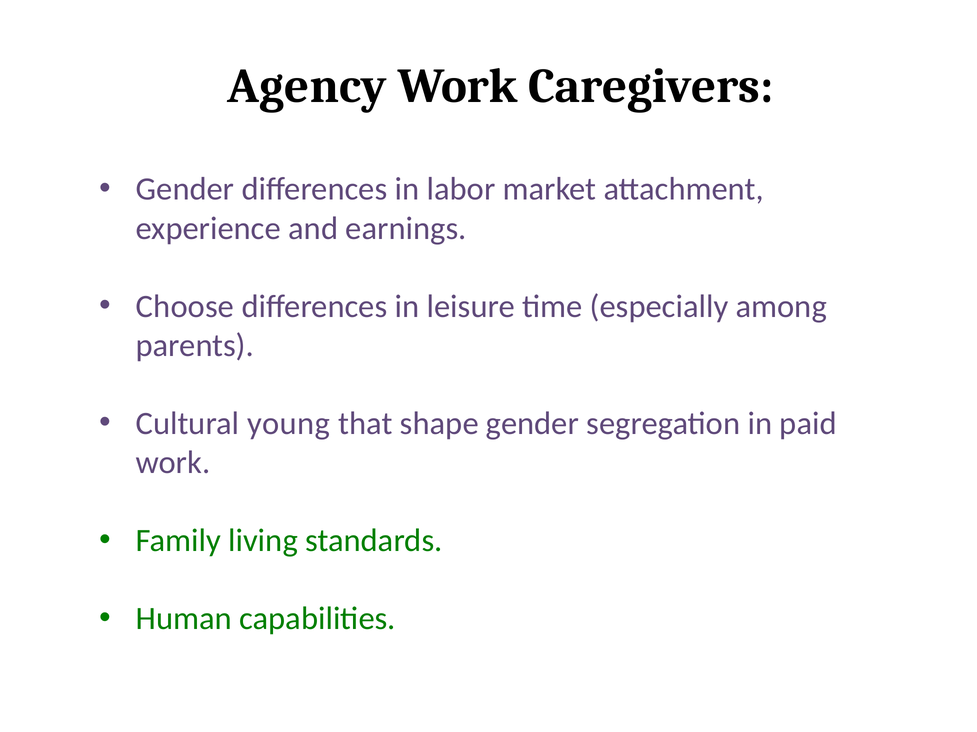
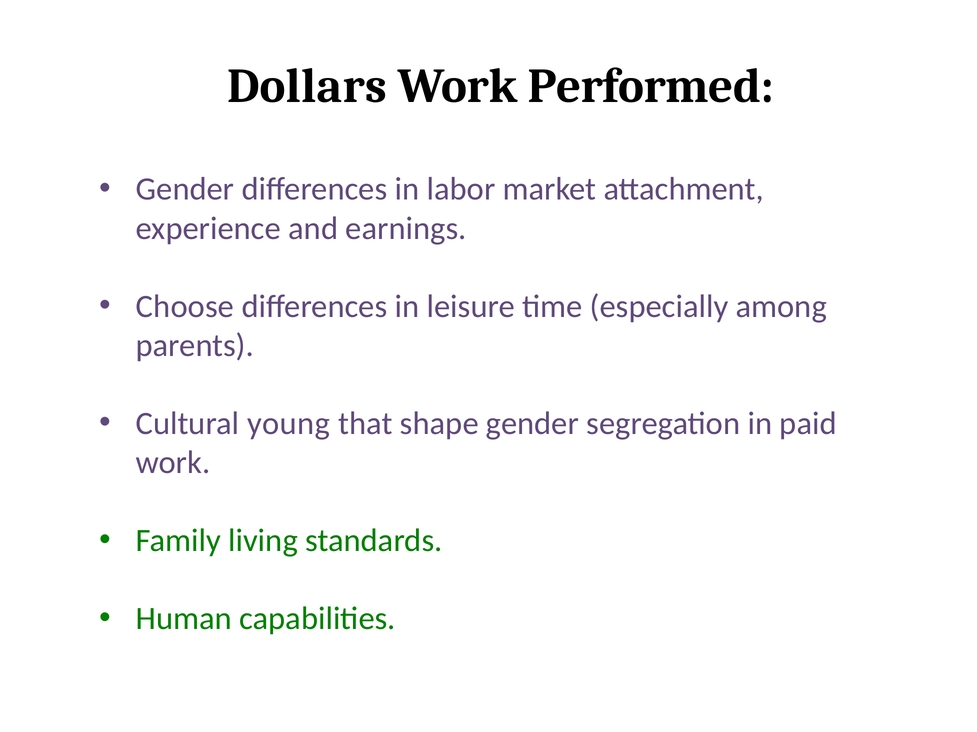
Agency: Agency -> Dollars
Caregivers: Caregivers -> Performed
